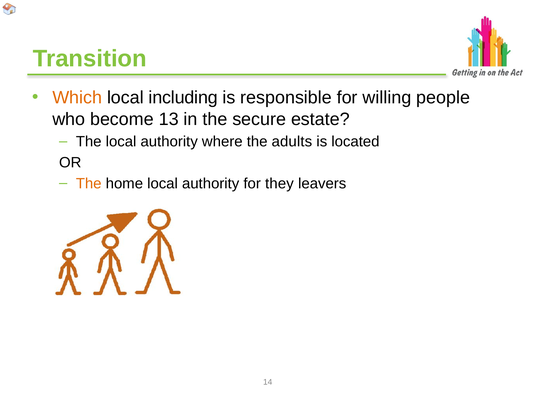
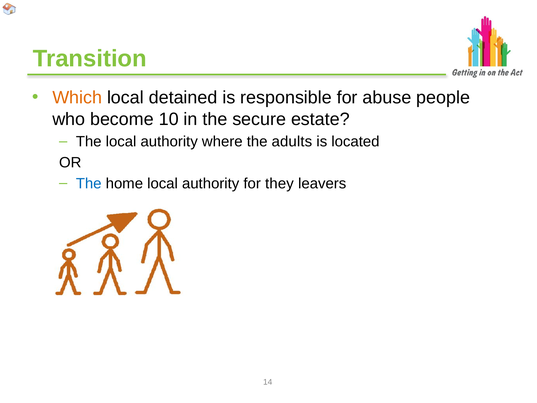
including: including -> detained
willing: willing -> abuse
13: 13 -> 10
The at (89, 183) colour: orange -> blue
